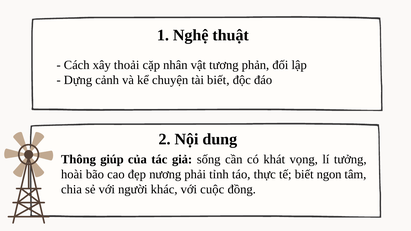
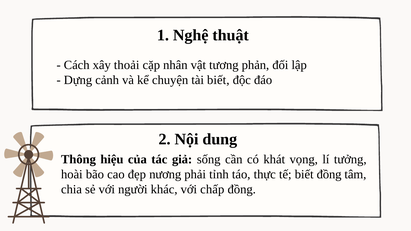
giúp: giúp -> hiệu
biết ngon: ngon -> đồng
cuộc: cuộc -> chấp
